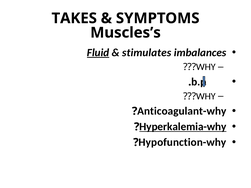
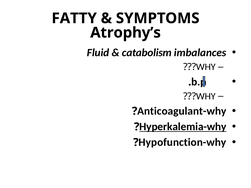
TAKES: TAKES -> FATTY
Muscles’s: Muscles’s -> Atrophy’s
Fluid underline: present -> none
stimulates: stimulates -> catabolism
